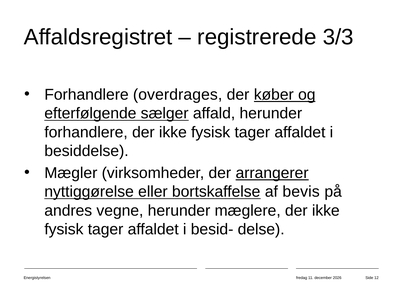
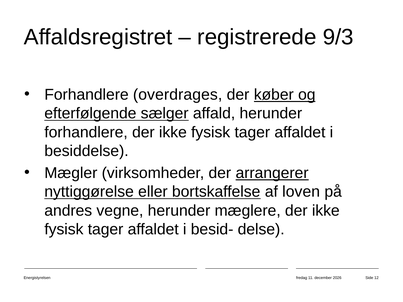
3/3: 3/3 -> 9/3
bevis: bevis -> loven
